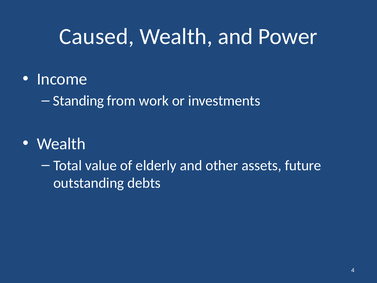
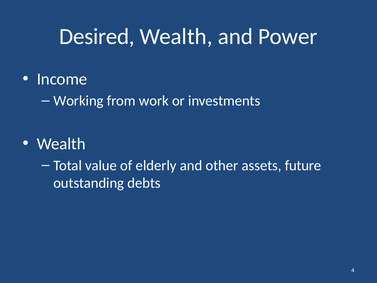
Caused: Caused -> Desired
Standing: Standing -> Working
